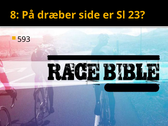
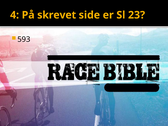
8: 8 -> 4
dræber: dræber -> skrevet
